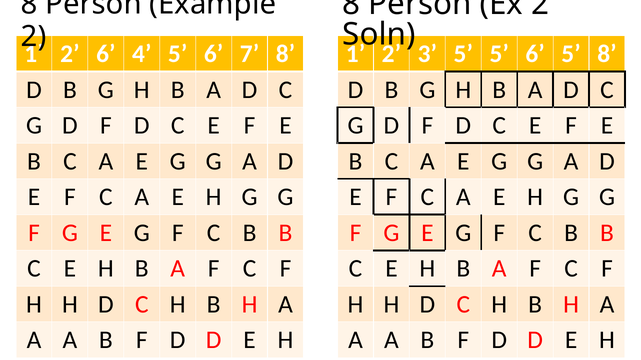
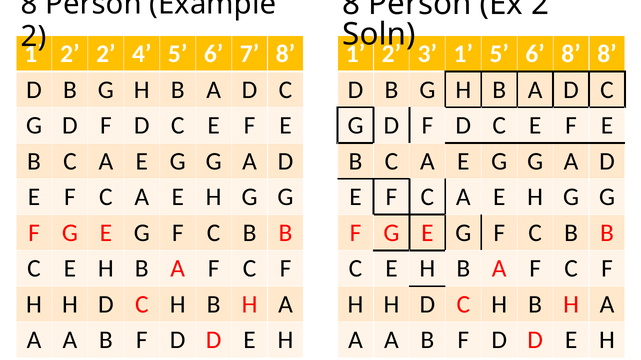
2 6: 6 -> 2
3 5: 5 -> 1
6 5: 5 -> 8
